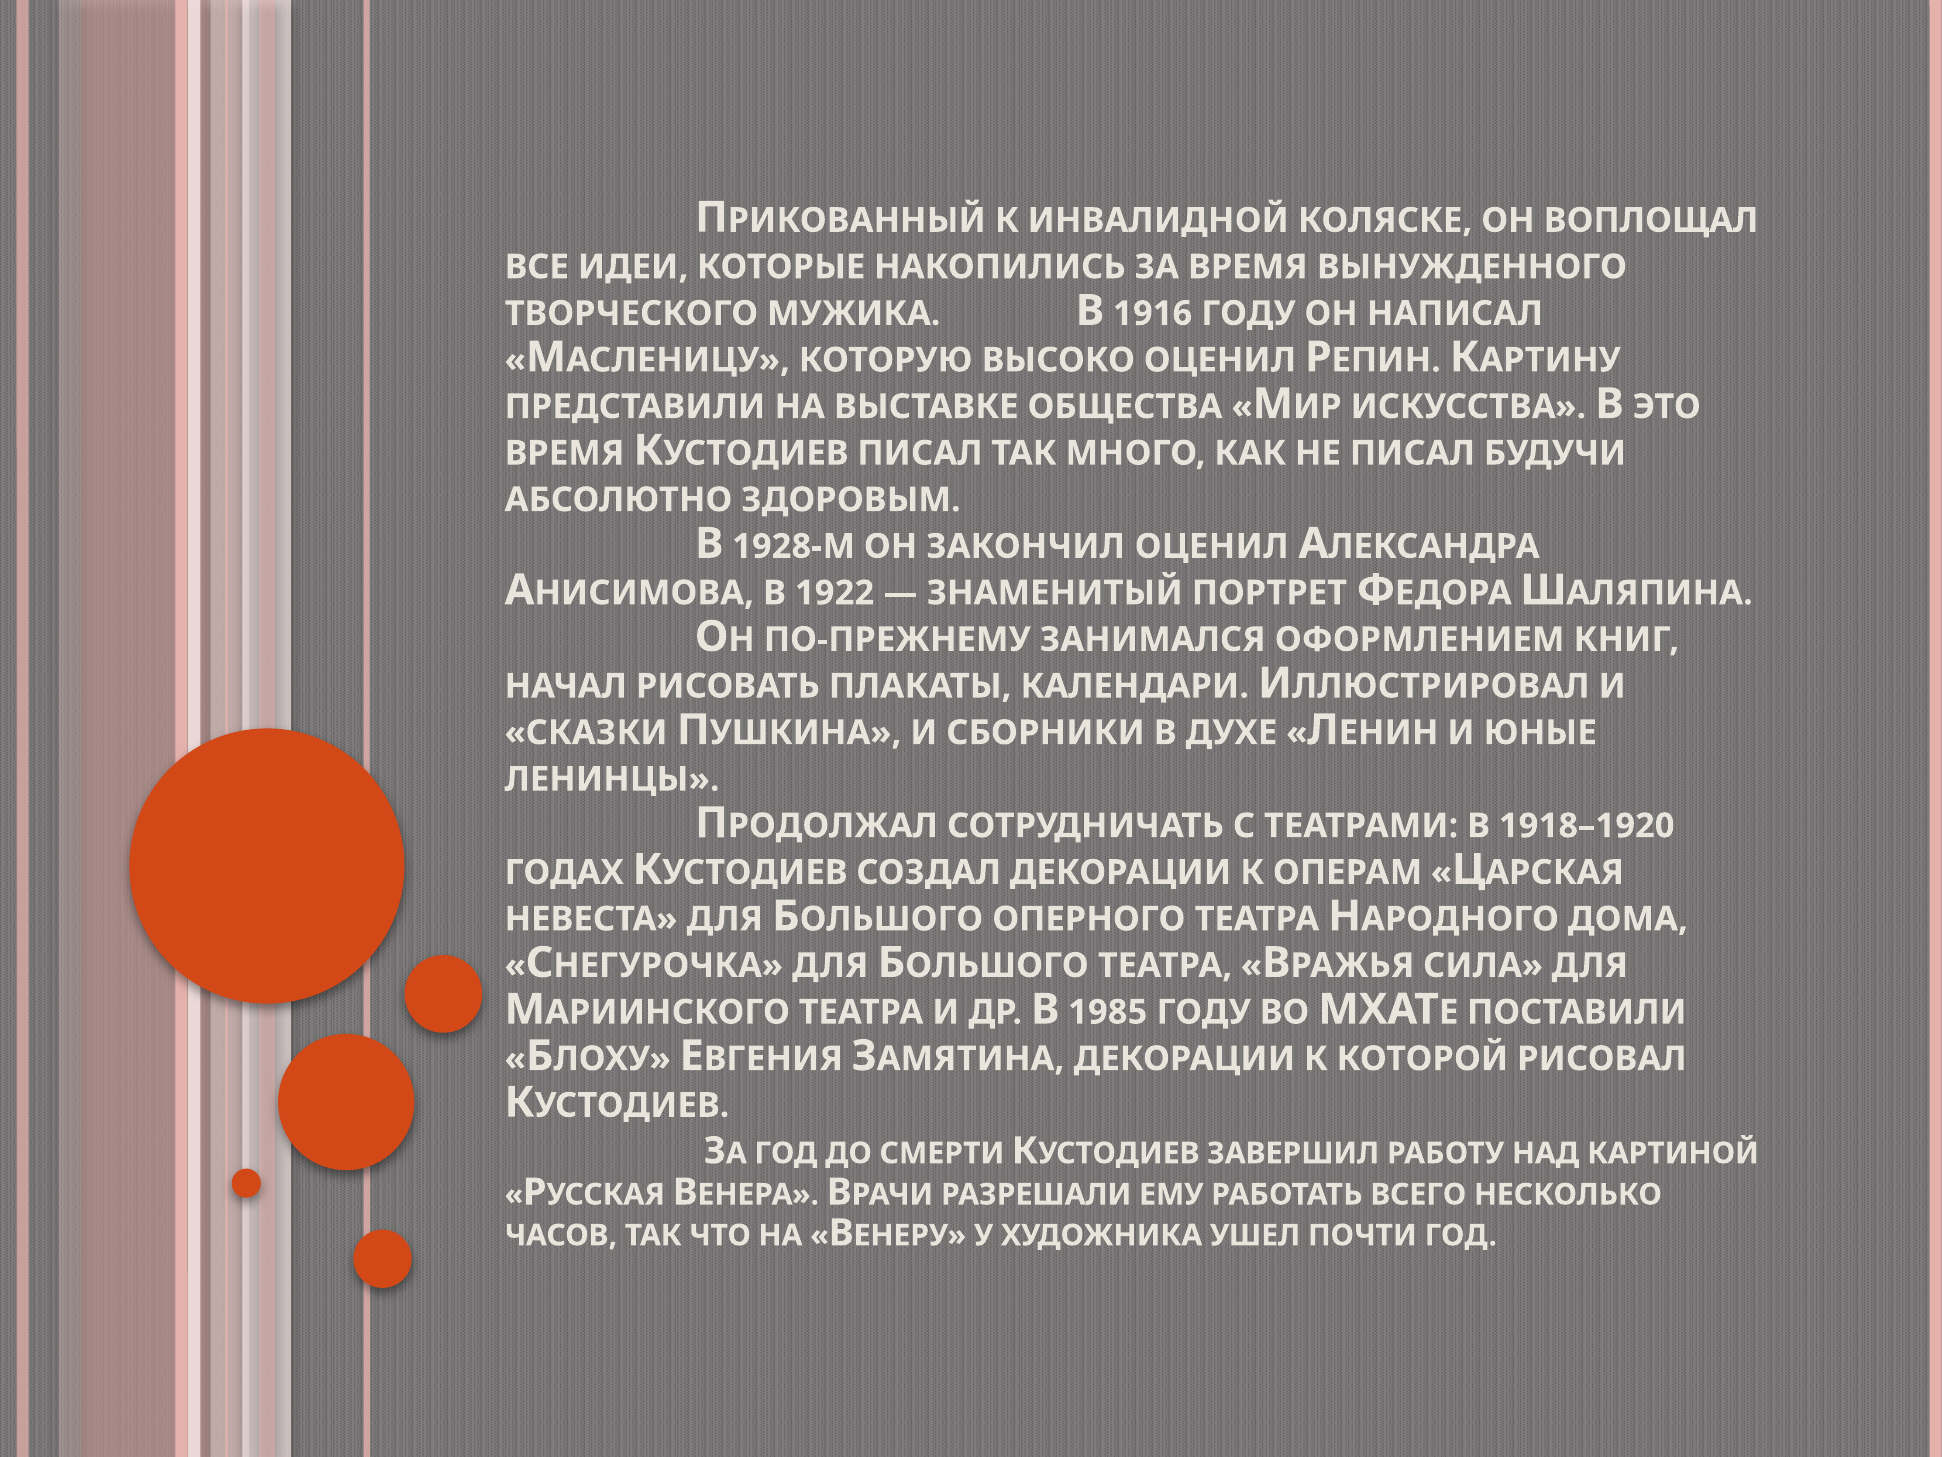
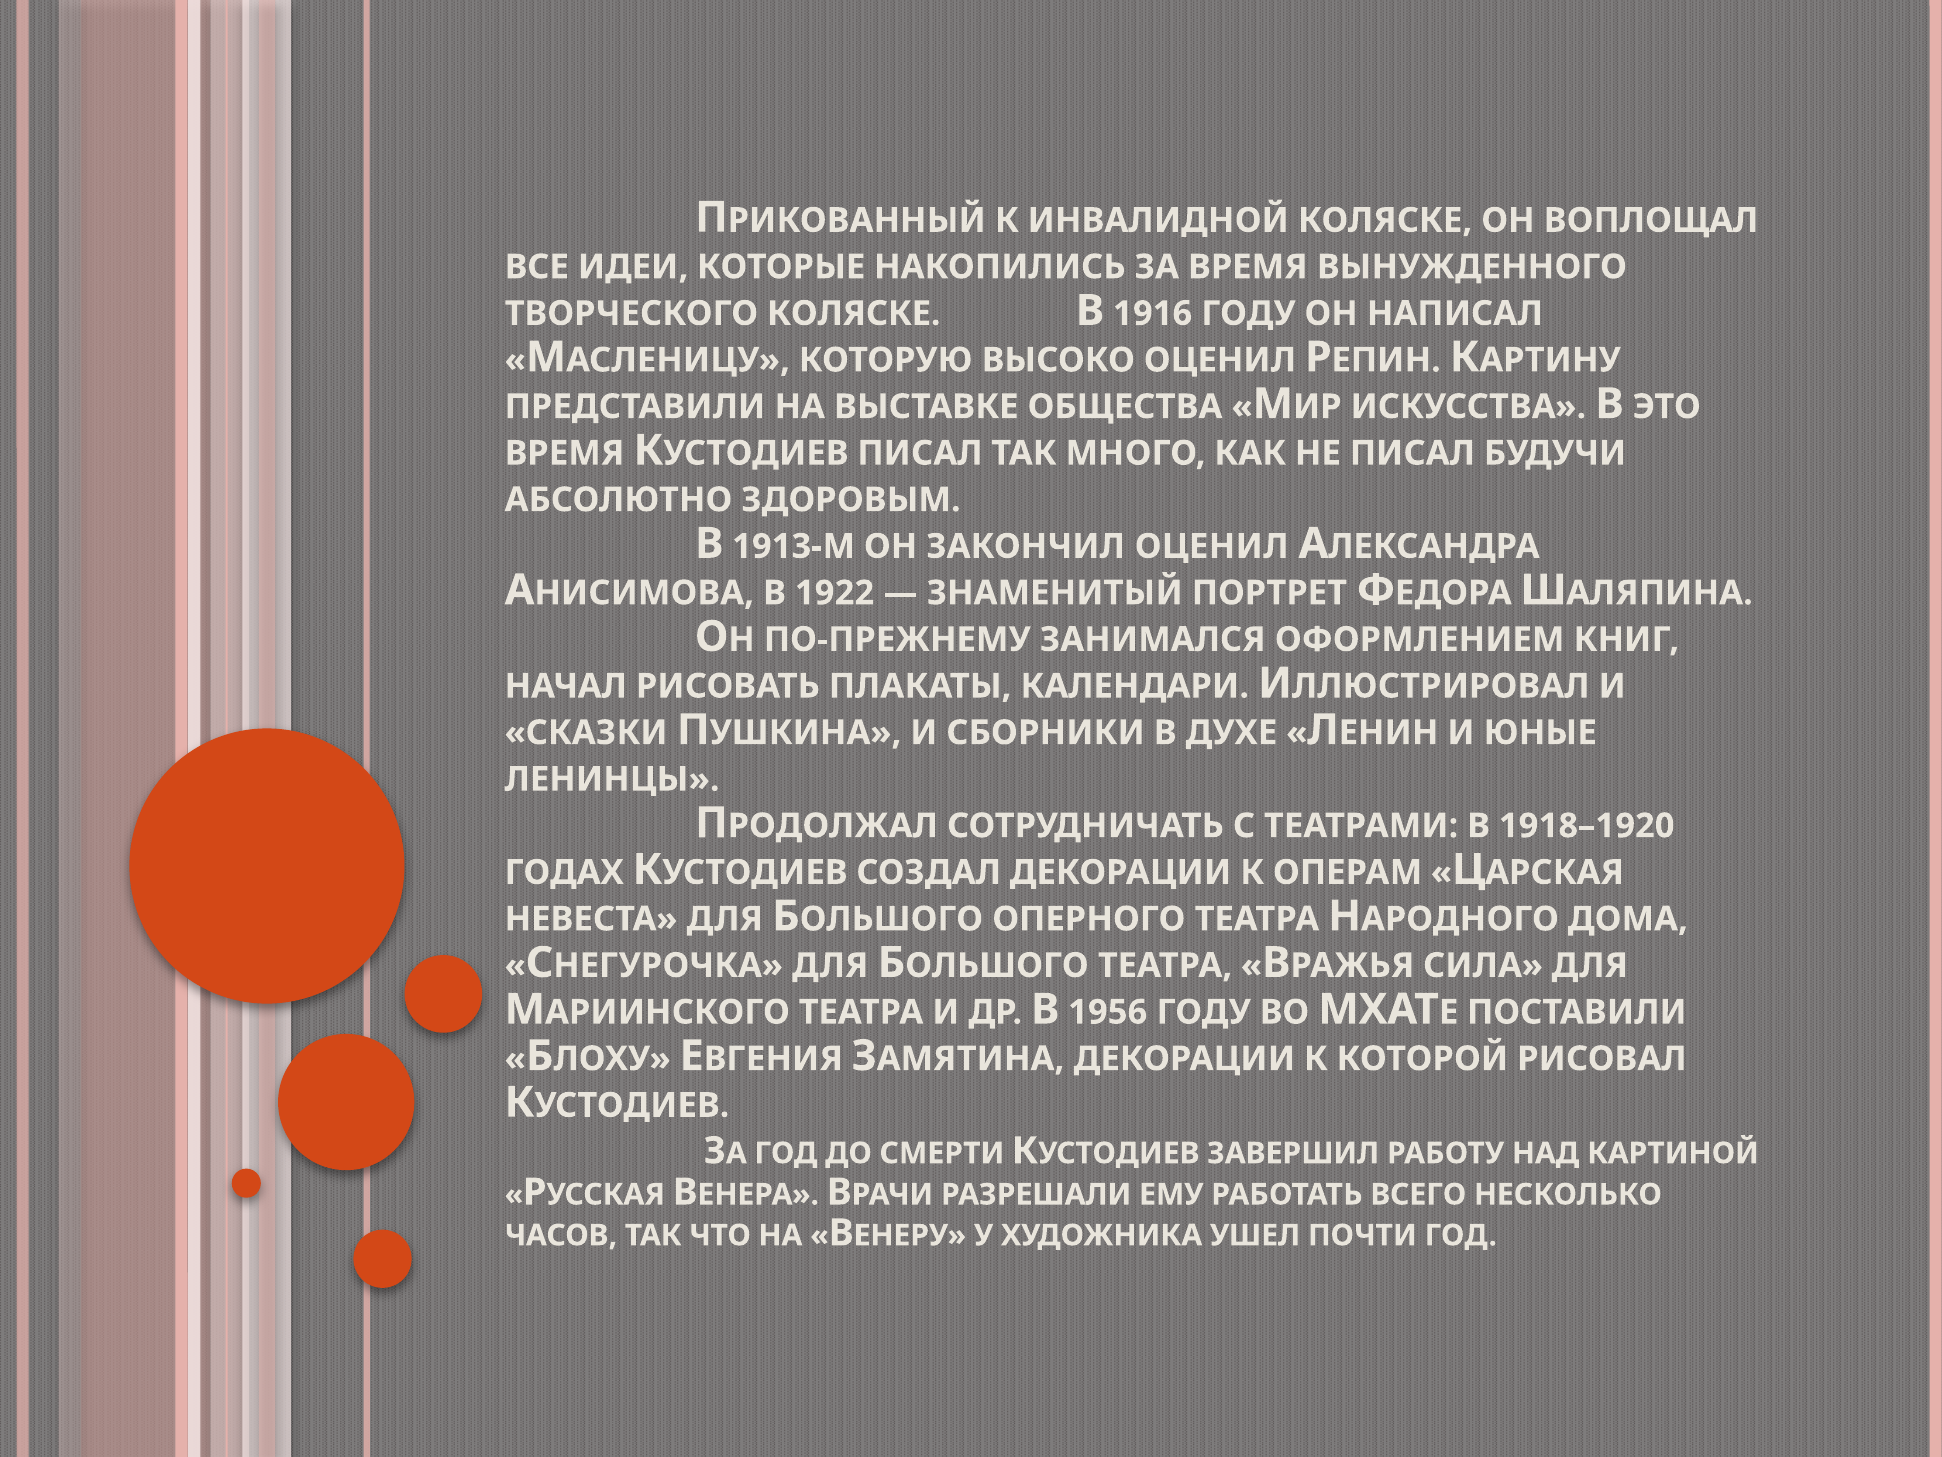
ТВОРЧЕСКОГО МУЖИКА: МУЖИКА -> КОЛЯСКЕ
1928-М: 1928-М -> 1913-М
1985: 1985 -> 1956
